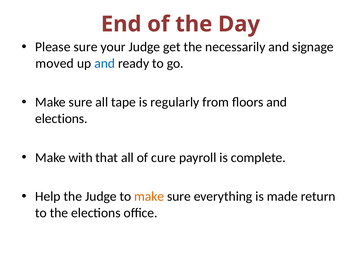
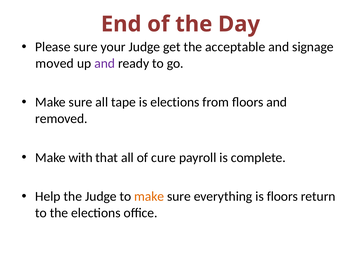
necessarily: necessarily -> acceptable
and at (105, 63) colour: blue -> purple
is regularly: regularly -> elections
elections at (61, 118): elections -> removed
is made: made -> floors
